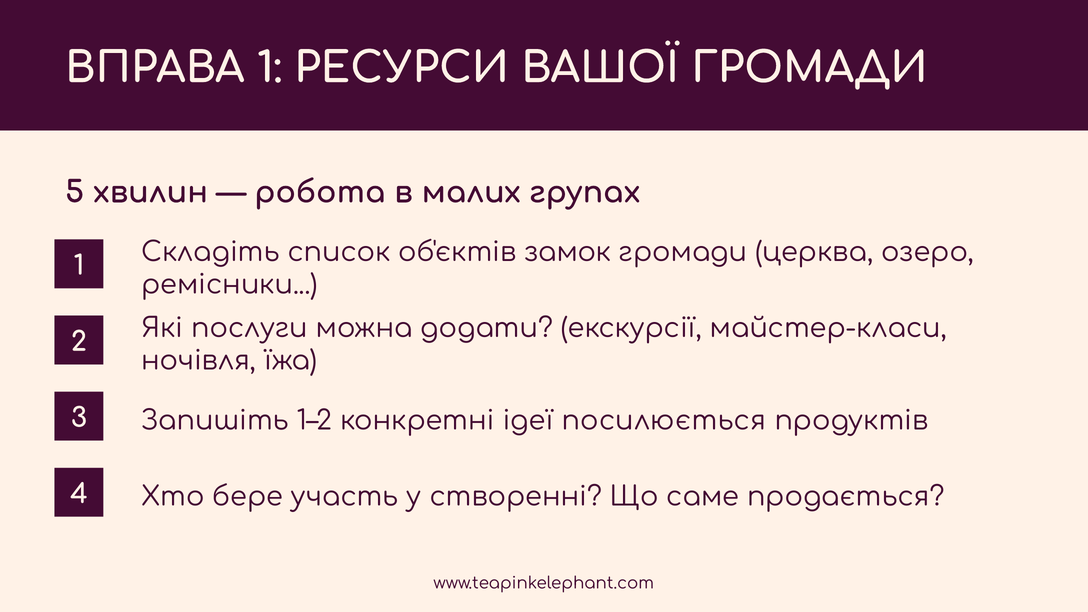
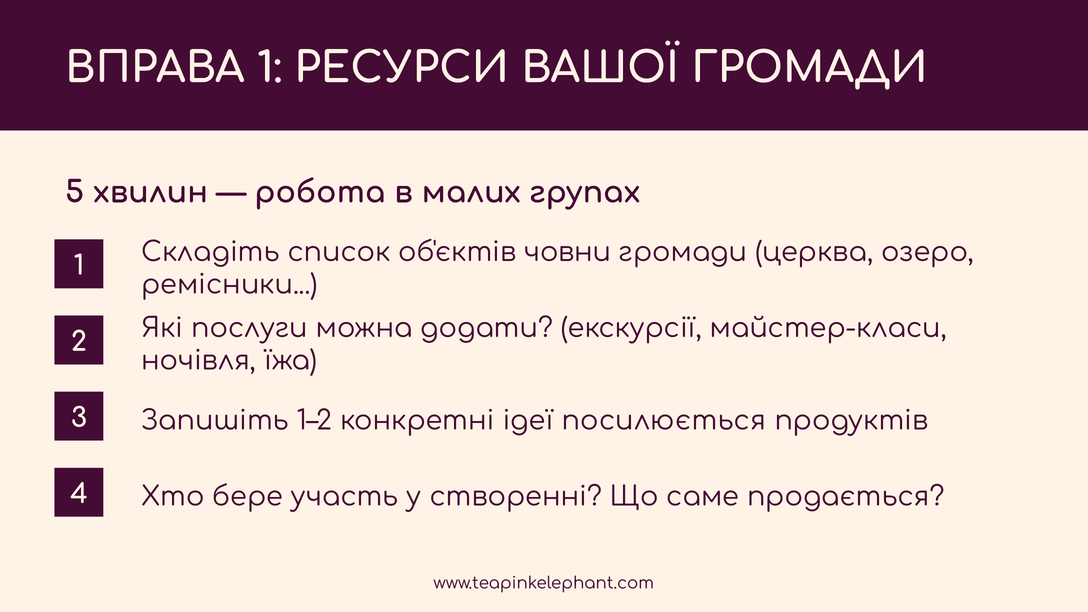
замок: замок -> човни
